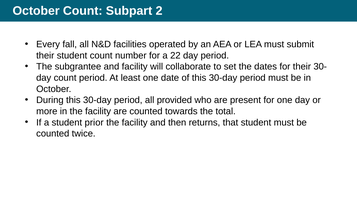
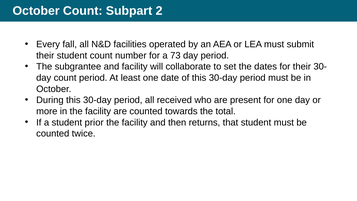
22: 22 -> 73
provided: provided -> received
